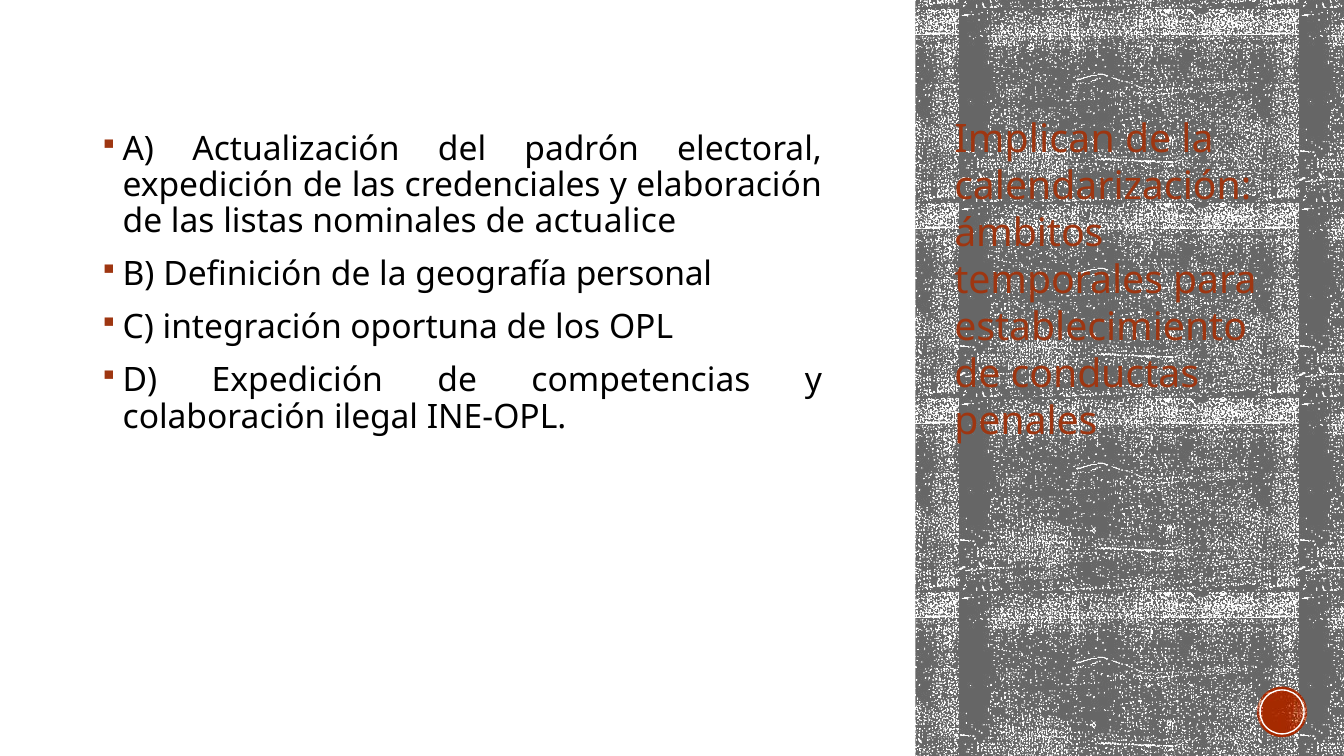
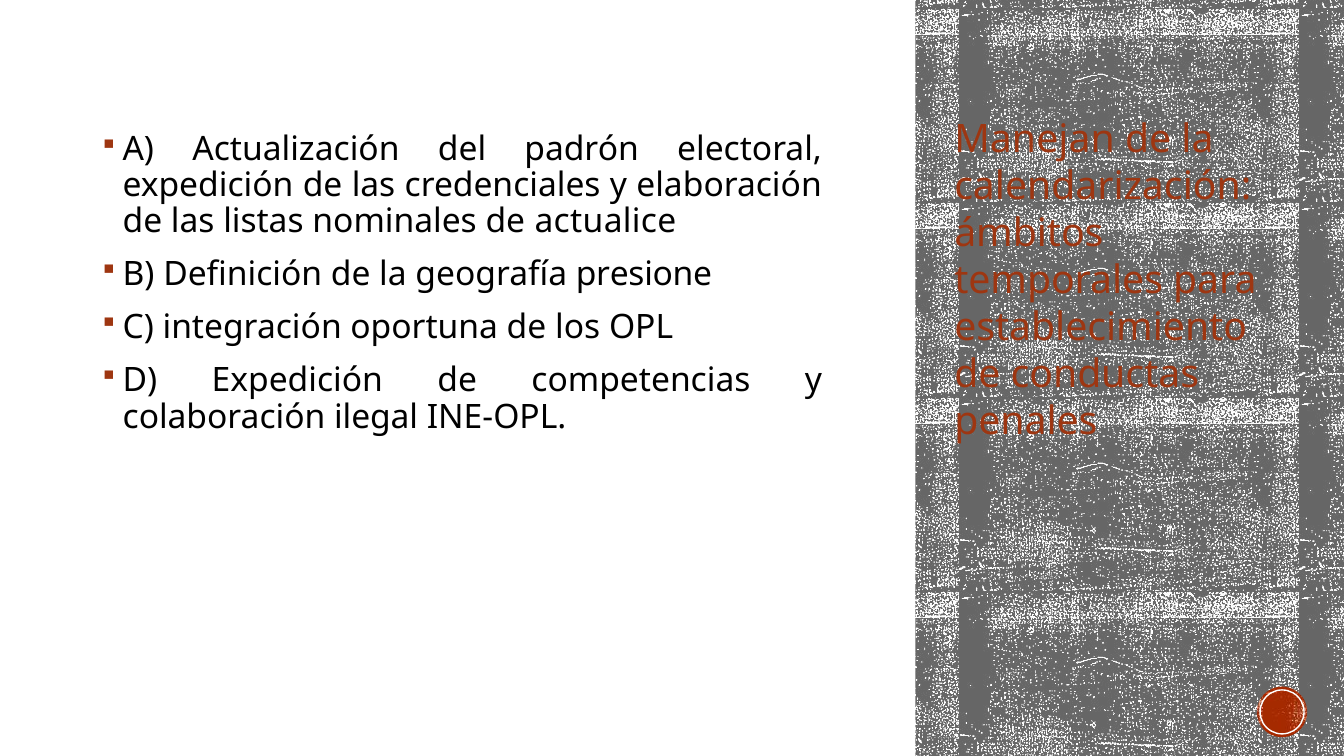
Implican: Implican -> Manejan
personal: personal -> presione
